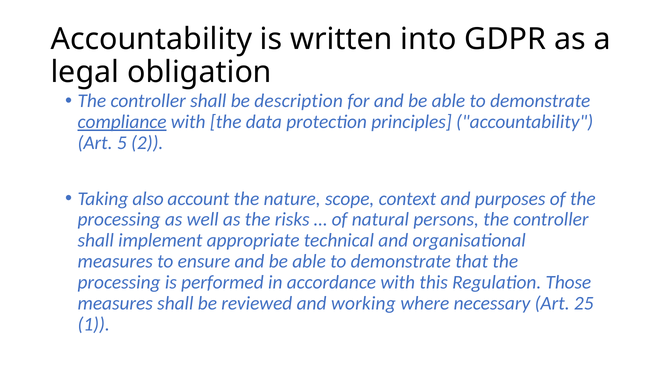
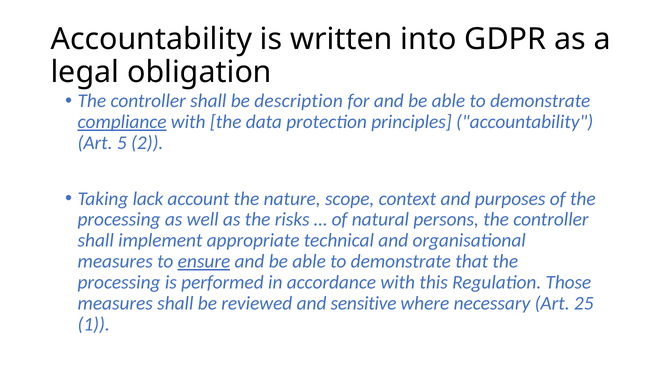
also: also -> lack
ensure underline: none -> present
working: working -> sensitive
